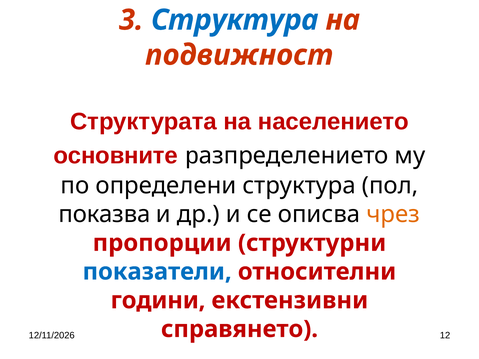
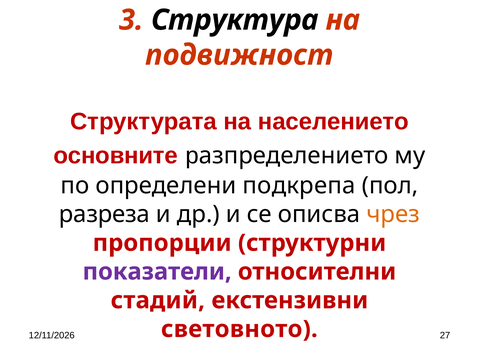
Структура at (235, 20) colour: blue -> black
определени структура: структура -> подкрепа
показва: показва -> разреза
показатели colour: blue -> purple
години: години -> стадий
справянето: справянето -> световното
12: 12 -> 27
